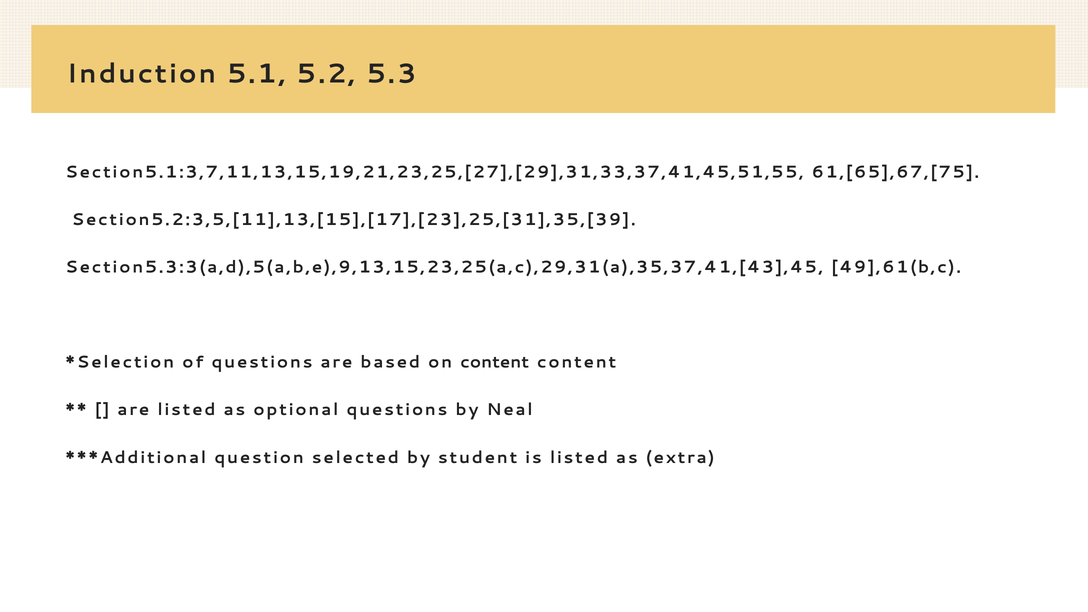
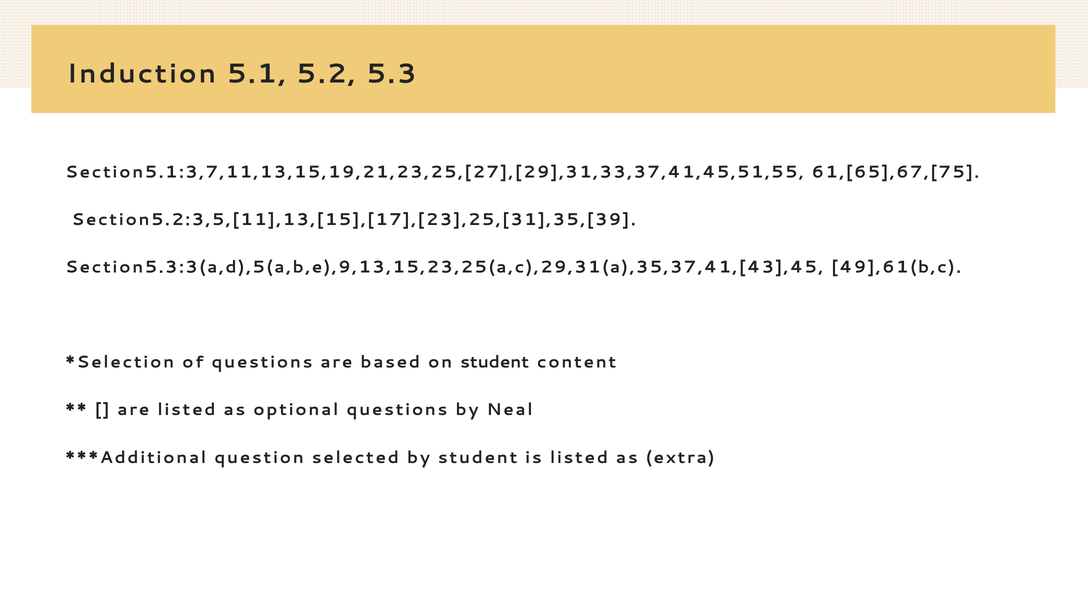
on content: content -> student
